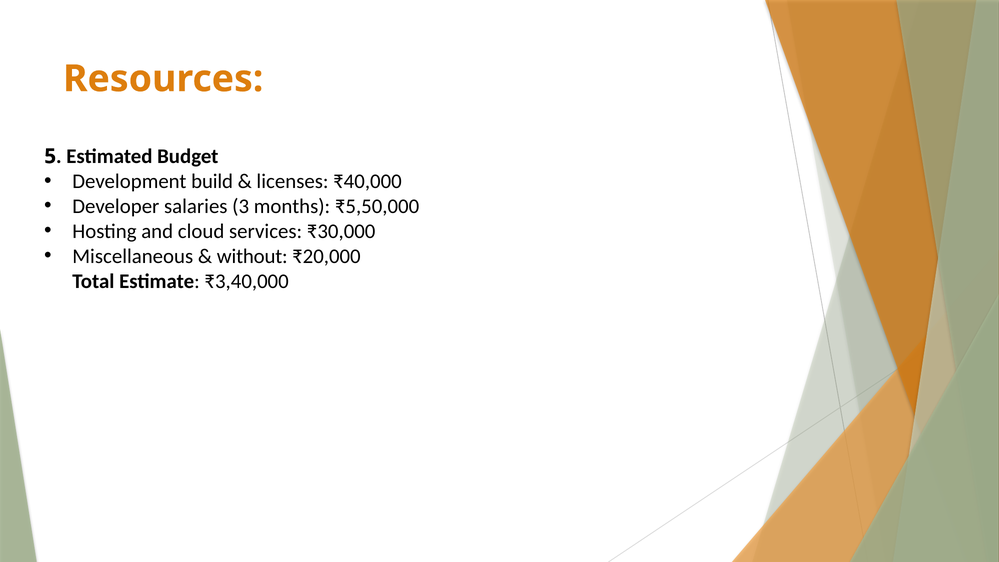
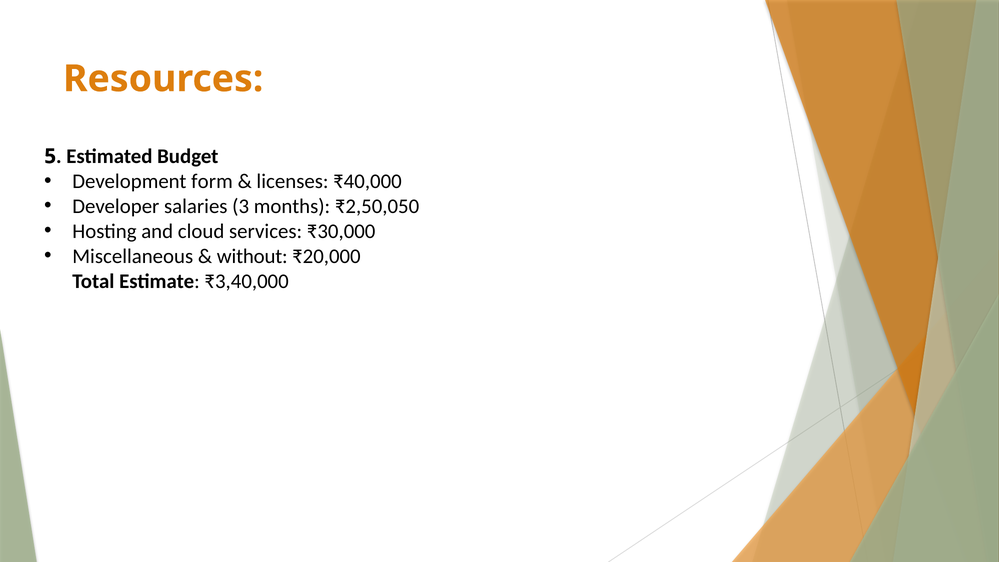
build: build -> form
₹5,50,000: ₹5,50,000 -> ₹2,50,050
